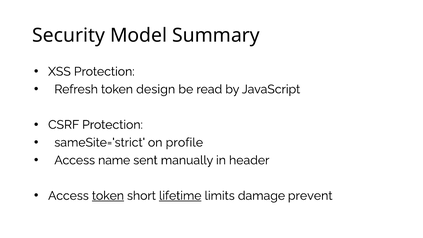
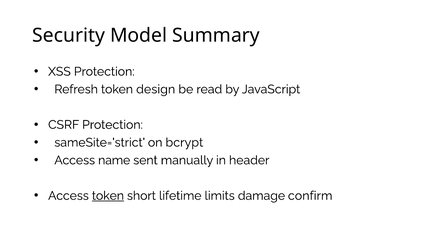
profile: profile -> bcrypt
lifetime underline: present -> none
prevent: prevent -> confirm
